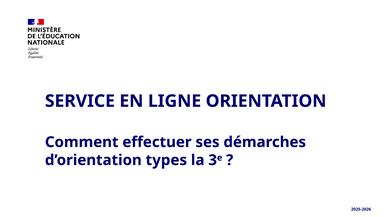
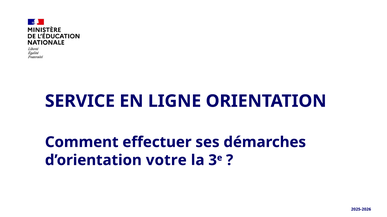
types: types -> votre
